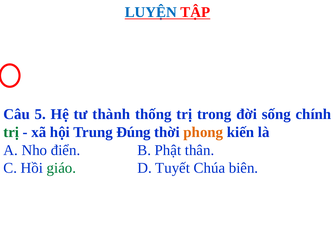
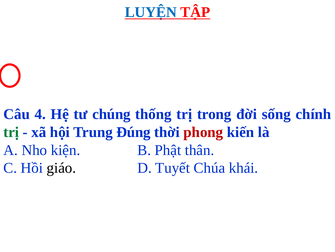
5: 5 -> 4
thành: thành -> chúng
phong colour: orange -> red
điển: điển -> kiện
giáo colour: green -> black
biên: biên -> khái
